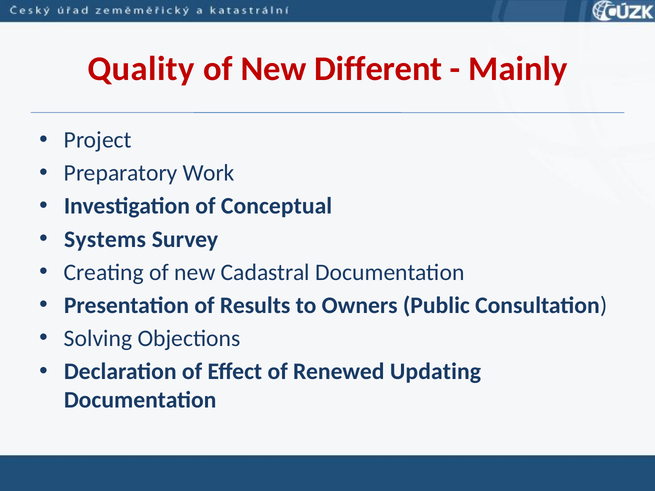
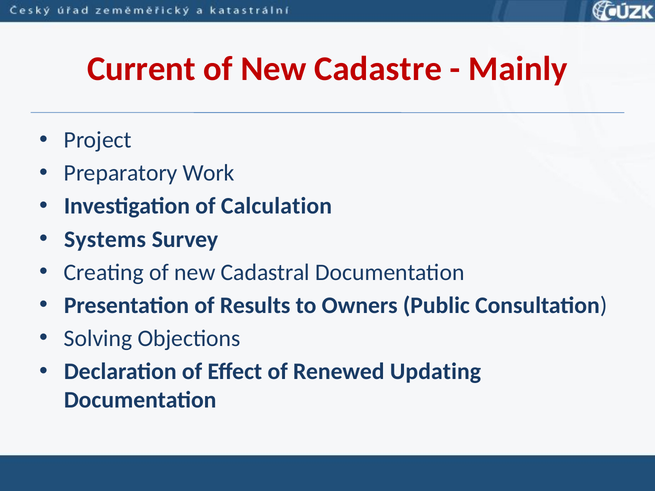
Quality: Quality -> Current
Different: Different -> Cadastre
Conceptual: Conceptual -> Calculation
